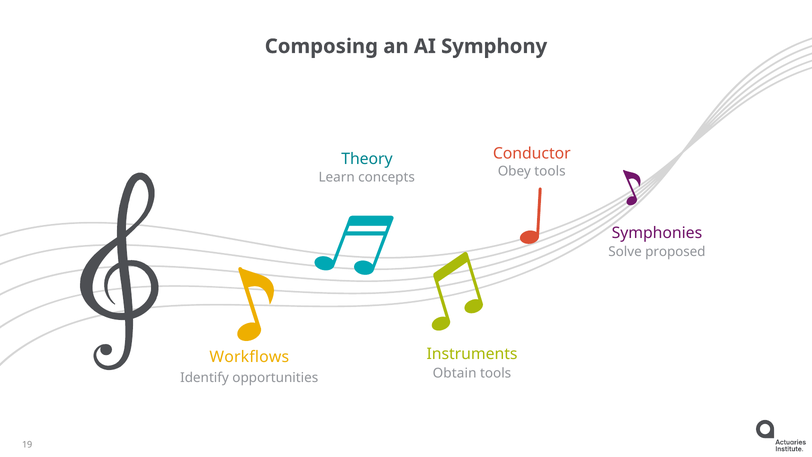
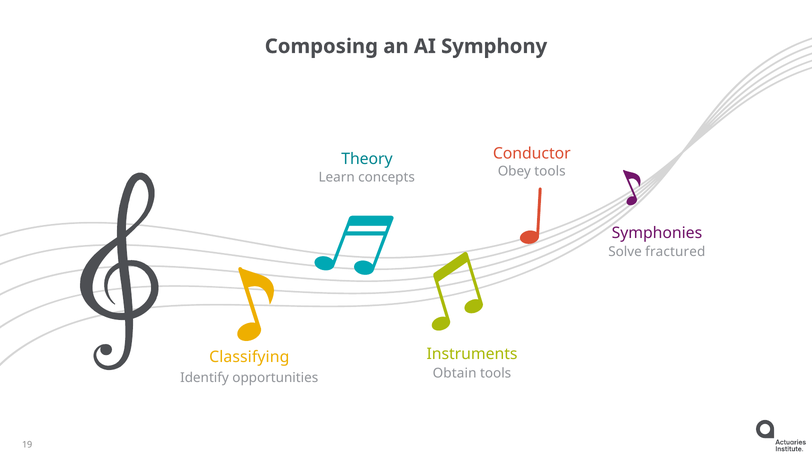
proposed: proposed -> fractured
Workflows: Workflows -> Classifying
